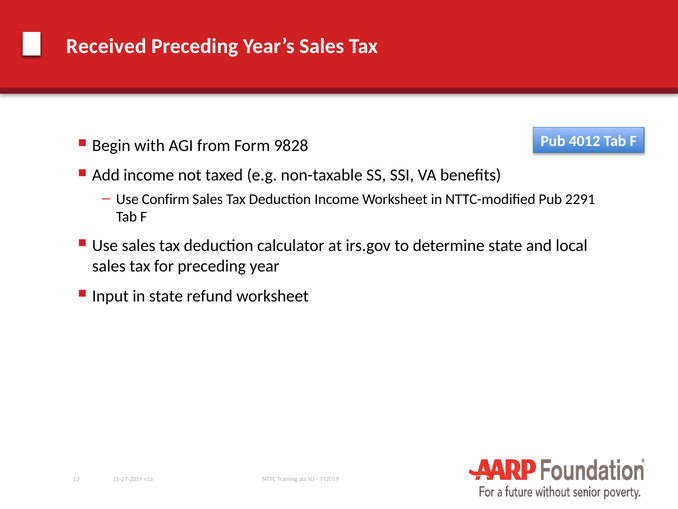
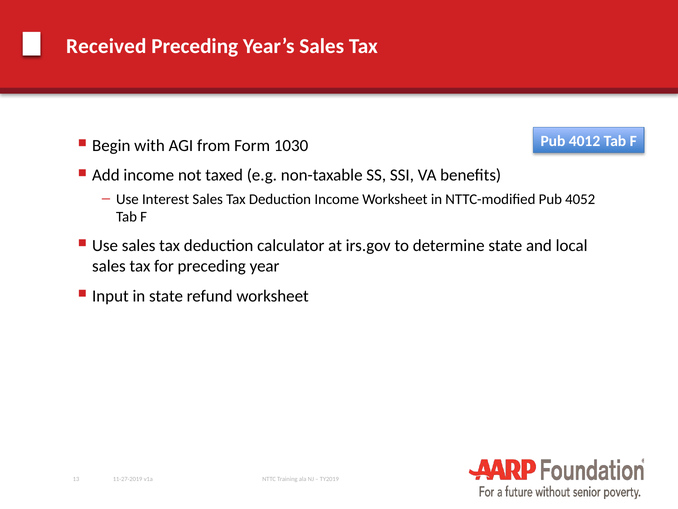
9828: 9828 -> 1030
Confirm: Confirm -> Interest
2291: 2291 -> 4052
